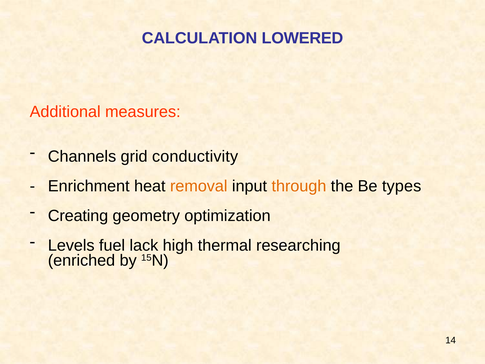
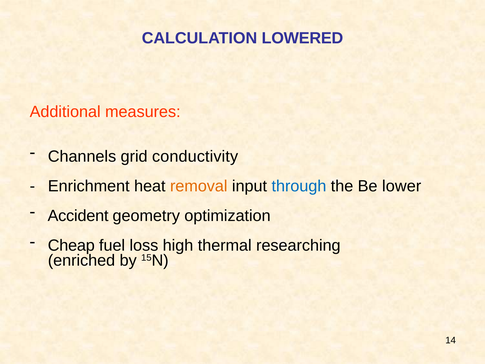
through colour: orange -> blue
types: types -> lower
Creating: Creating -> Accident
Levels: Levels -> Cheap
lack: lack -> loss
